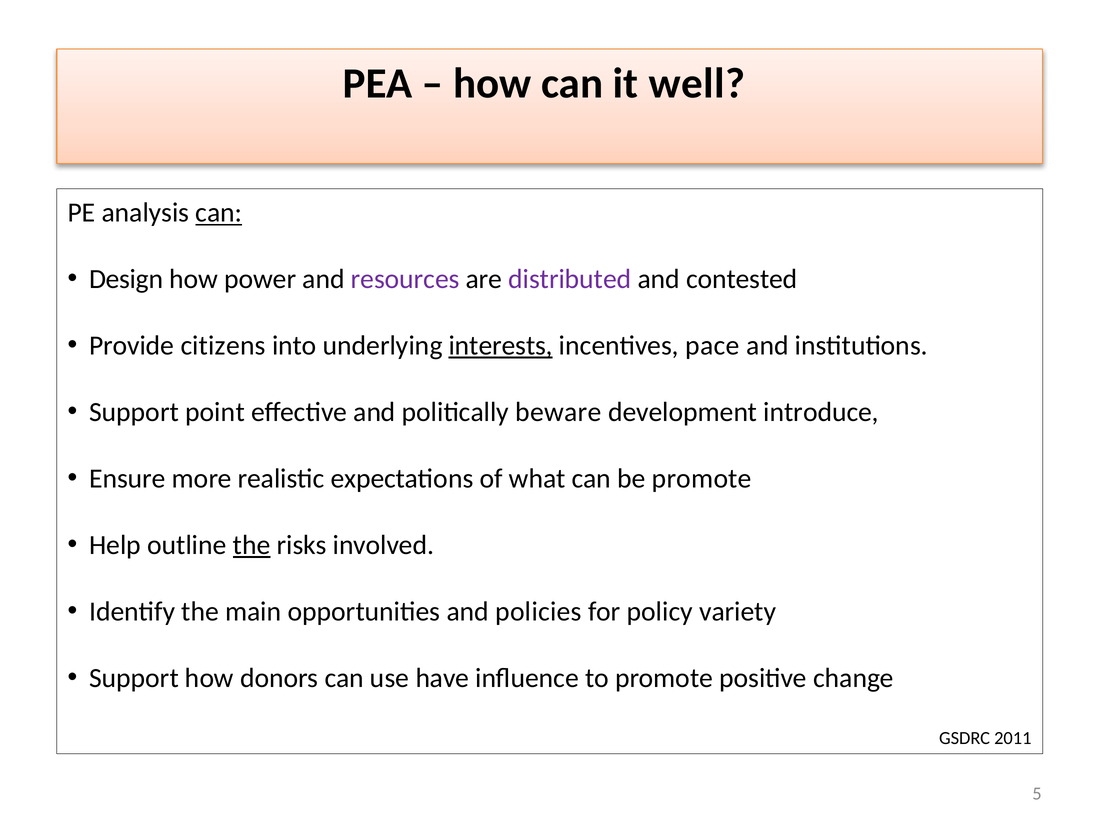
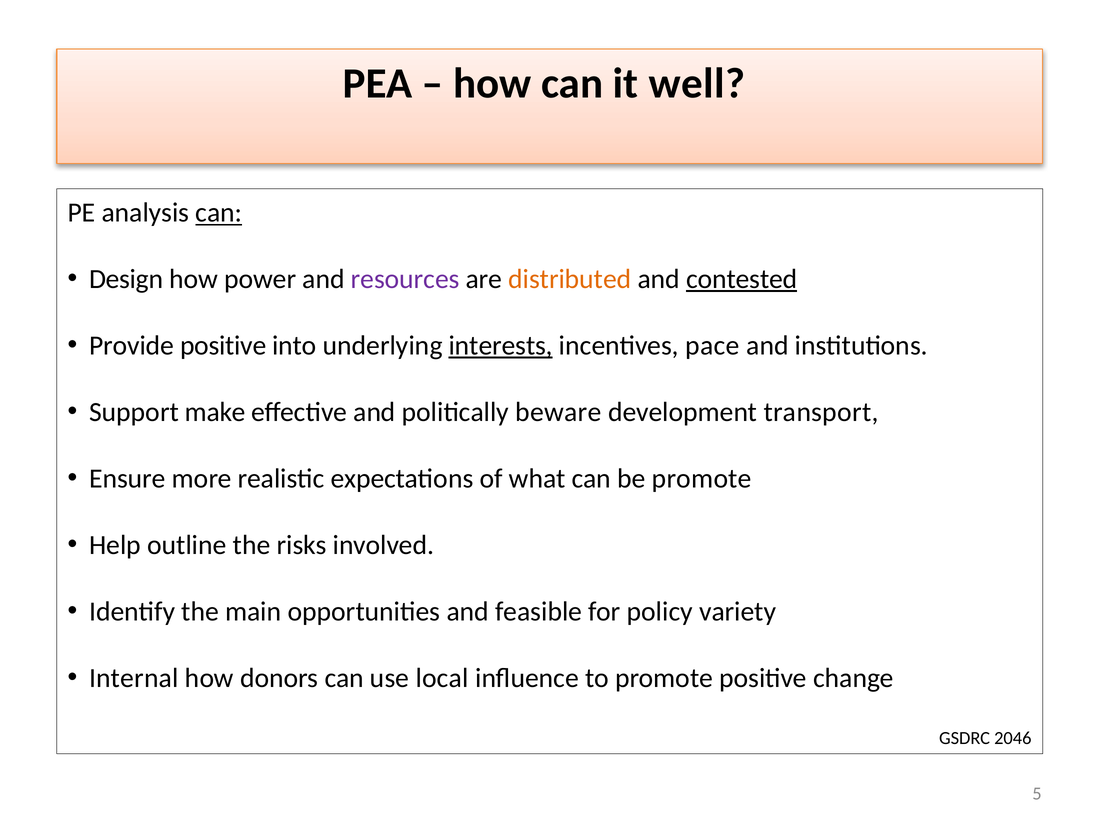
distributed colour: purple -> orange
contested underline: none -> present
Provide citizens: citizens -> positive
point: point -> make
introduce: introduce -> transport
the at (252, 545) underline: present -> none
policies: policies -> feasible
Support at (134, 678): Support -> Internal
have: have -> local
2011: 2011 -> 2046
